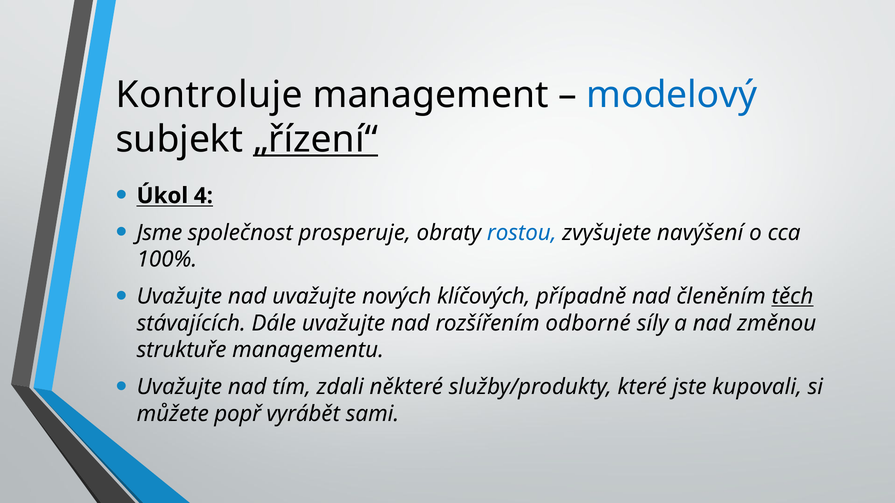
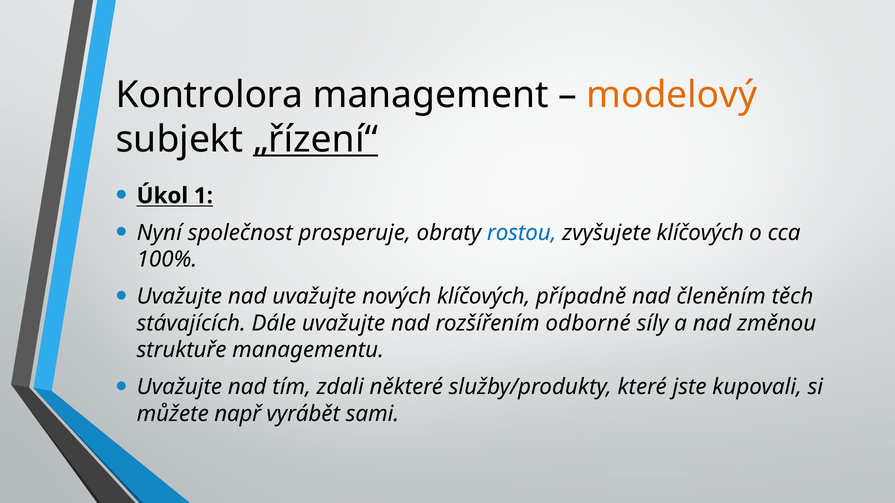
Kontroluje: Kontroluje -> Kontrolora
modelový colour: blue -> orange
4: 4 -> 1
Jsme: Jsme -> Nyní
zvyšujete navýšení: navýšení -> klíčových
těch underline: present -> none
popř: popř -> např
